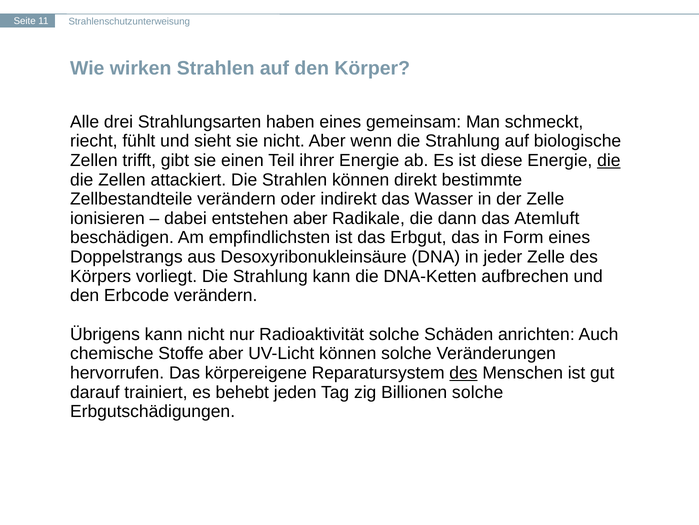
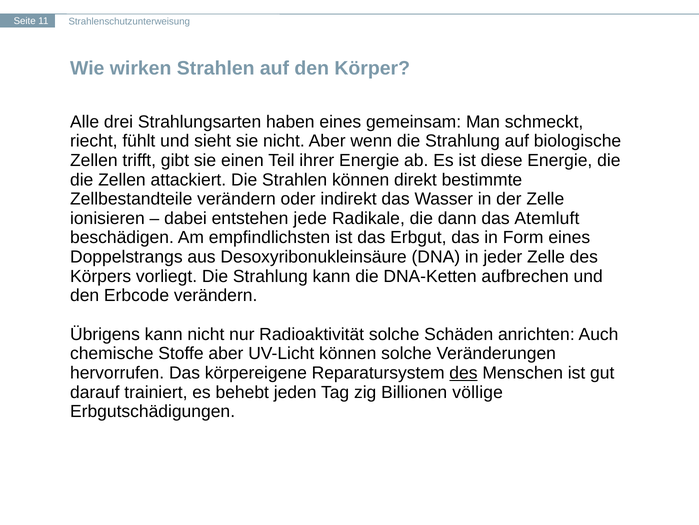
die at (609, 160) underline: present -> none
entstehen aber: aber -> jede
Billionen solche: solche -> völlige
